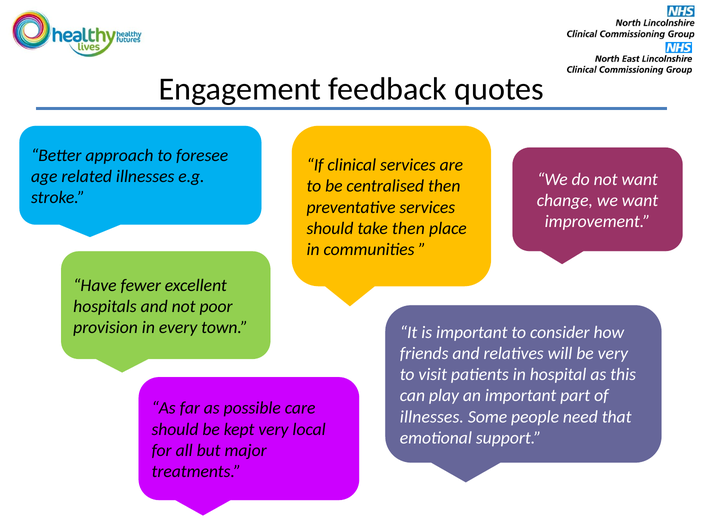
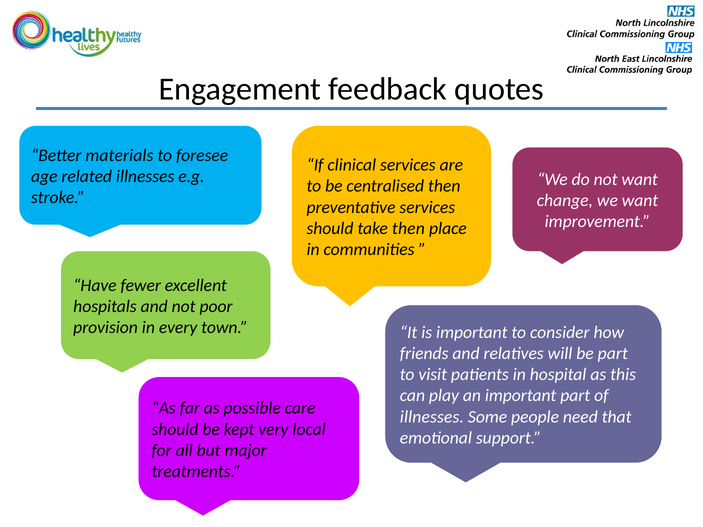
approach: approach -> materials
be very: very -> part
